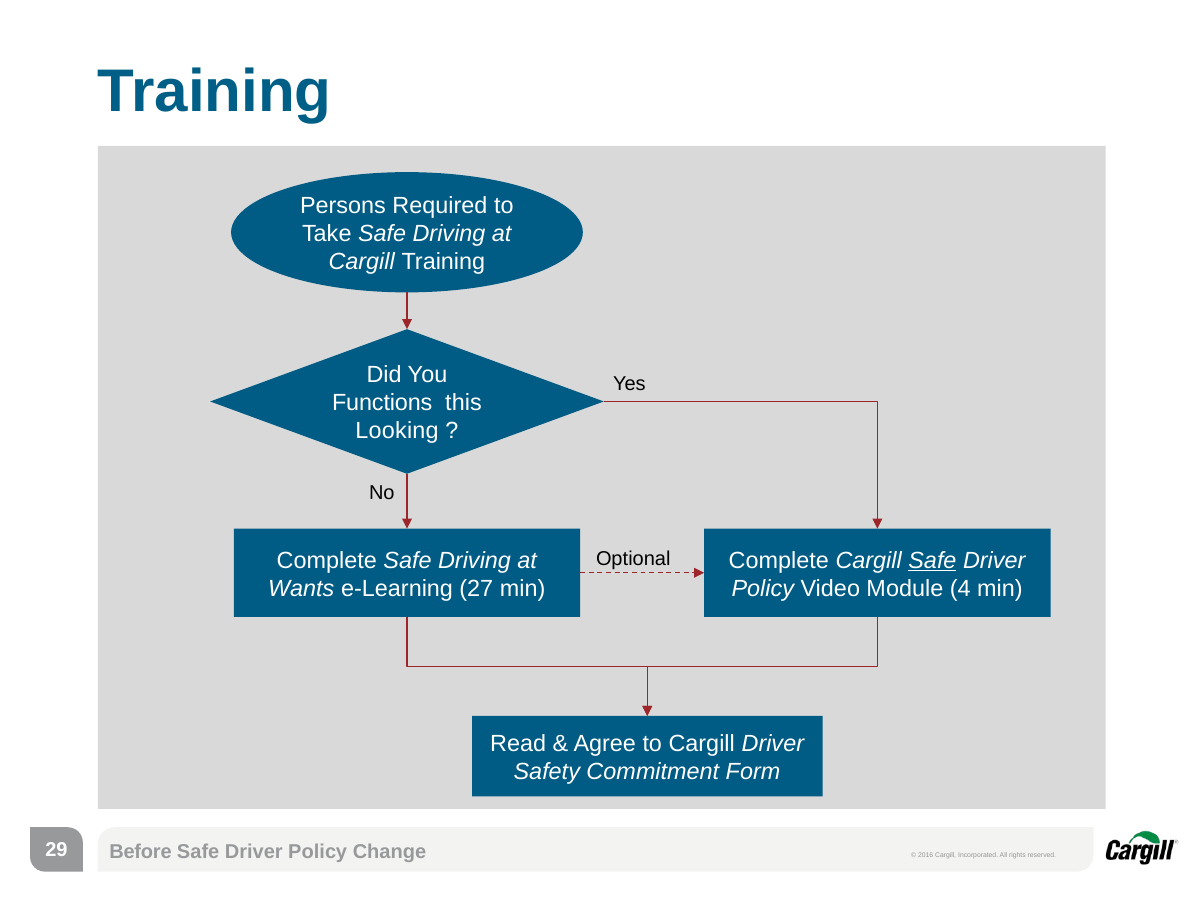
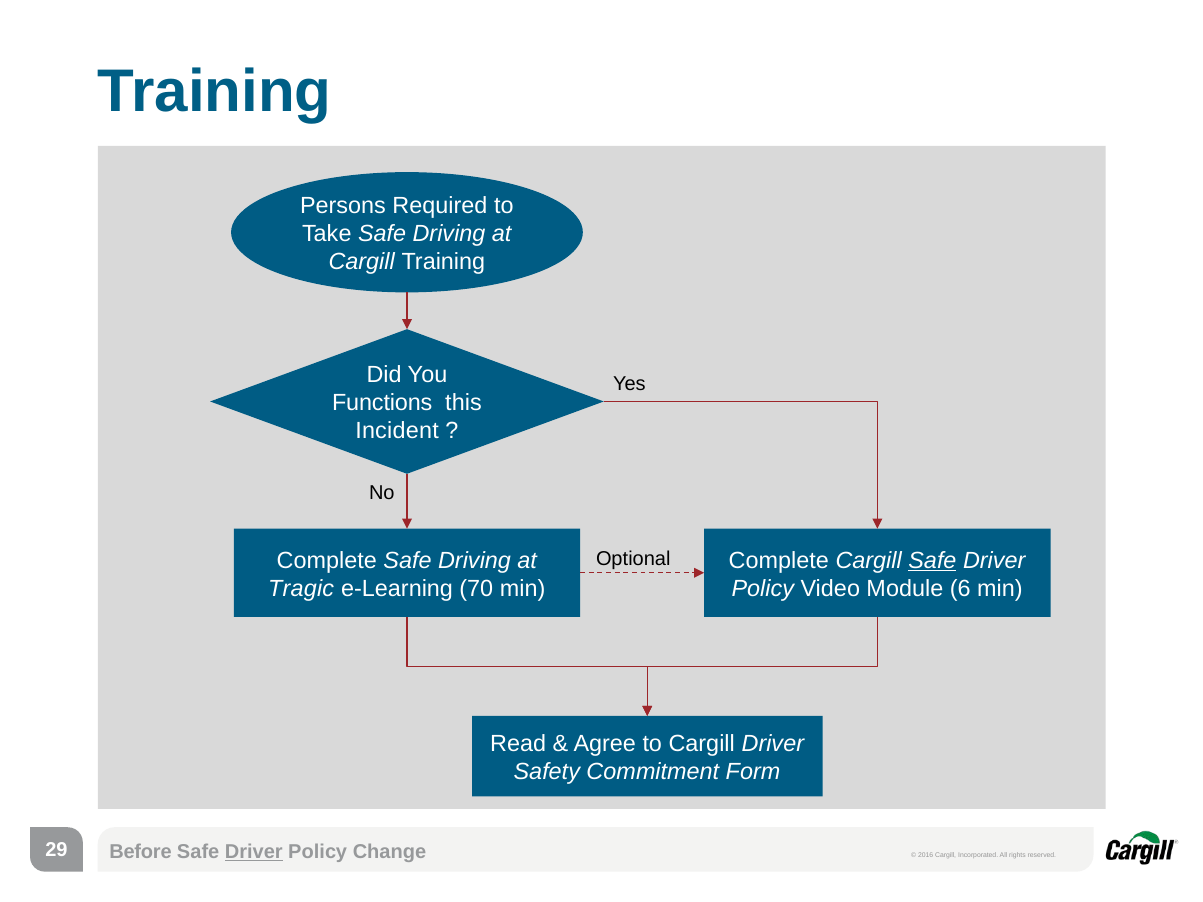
Looking: Looking -> Incident
Wants: Wants -> Tragic
27: 27 -> 70
4: 4 -> 6
Driver at (254, 852) underline: none -> present
